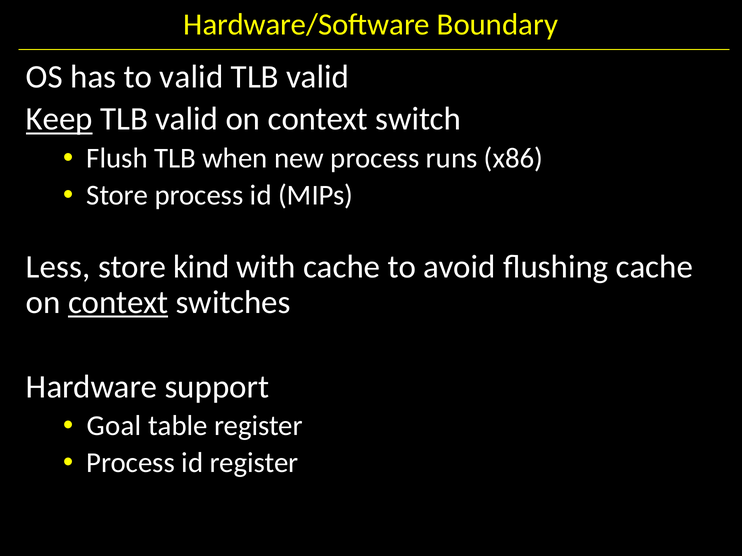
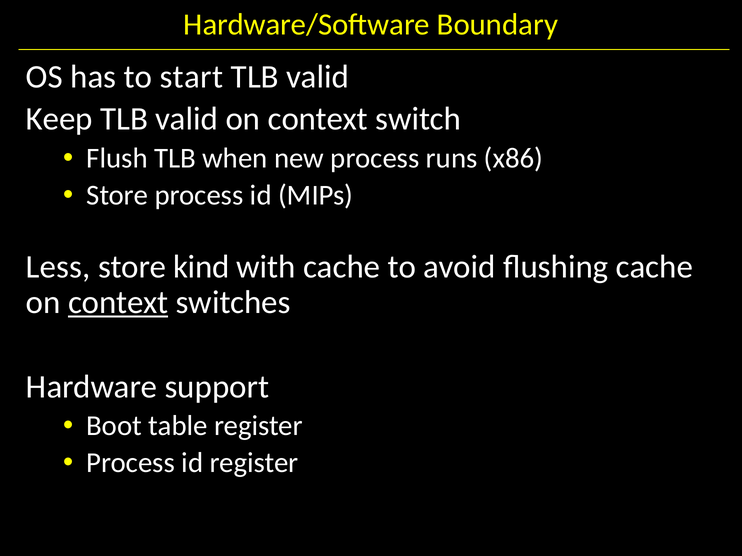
to valid: valid -> start
Keep underline: present -> none
Goal: Goal -> Boot
